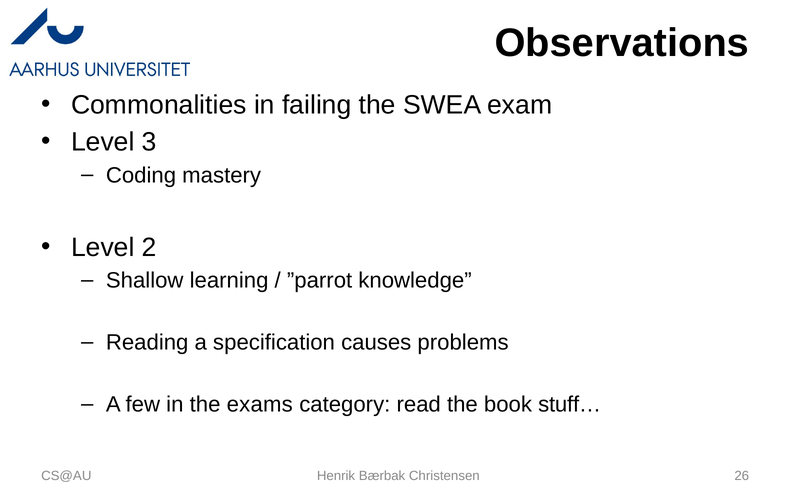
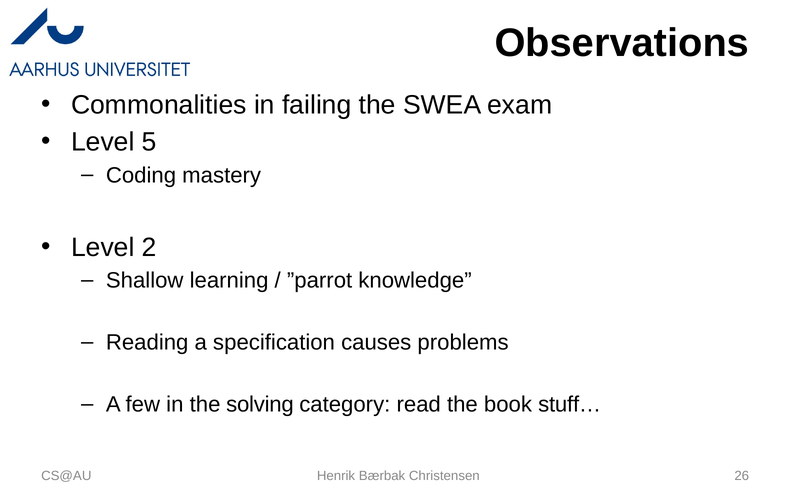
3: 3 -> 5
exams: exams -> solving
